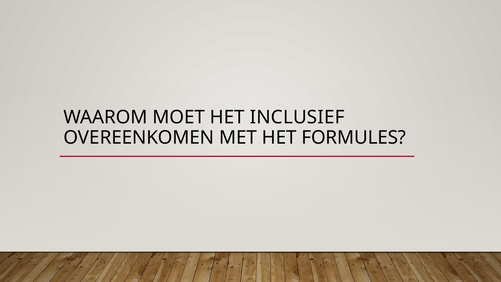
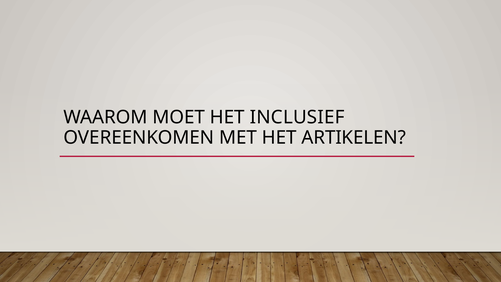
FORMULES: FORMULES -> ARTIKELEN
